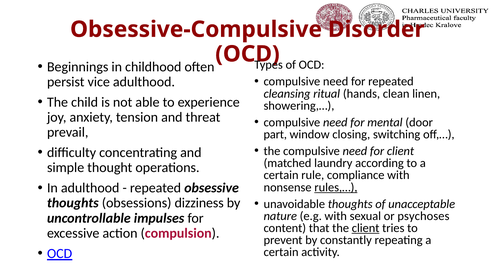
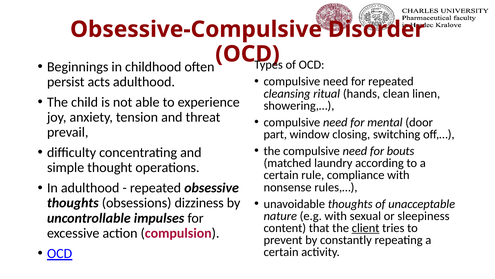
vice: vice -> acts
for client: client -> bouts
rules,… underline: present -> none
psychoses: psychoses -> sleepiness
